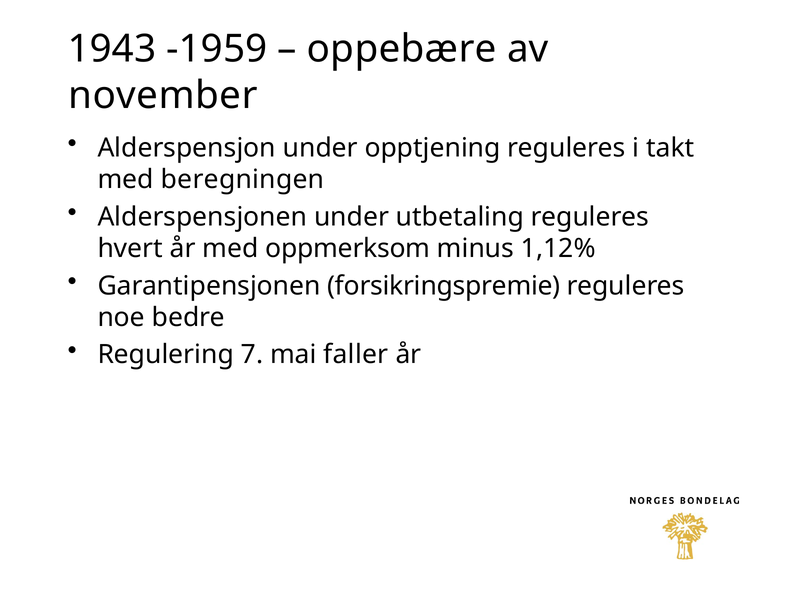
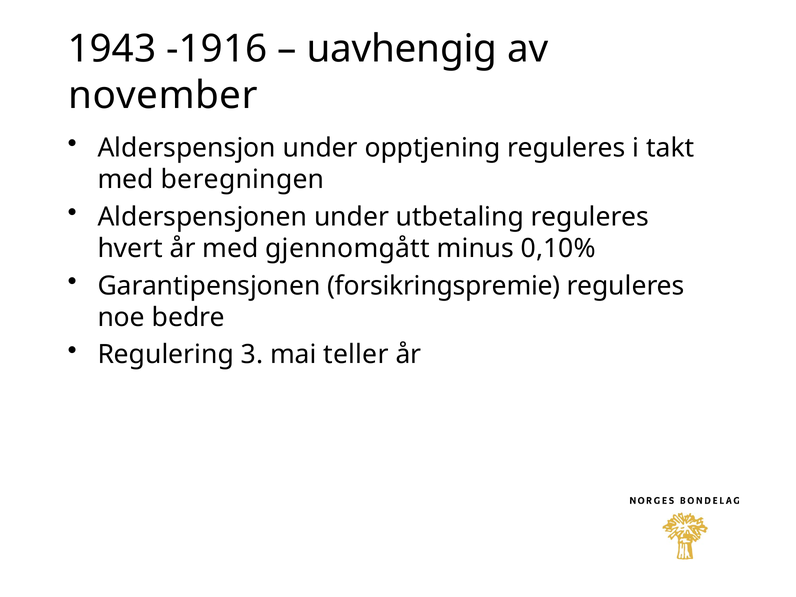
-1959: -1959 -> -1916
oppebære: oppebære -> uavhengig
oppmerksom: oppmerksom -> gjennomgått
1,12%: 1,12% -> 0,10%
7: 7 -> 3
faller: faller -> teller
